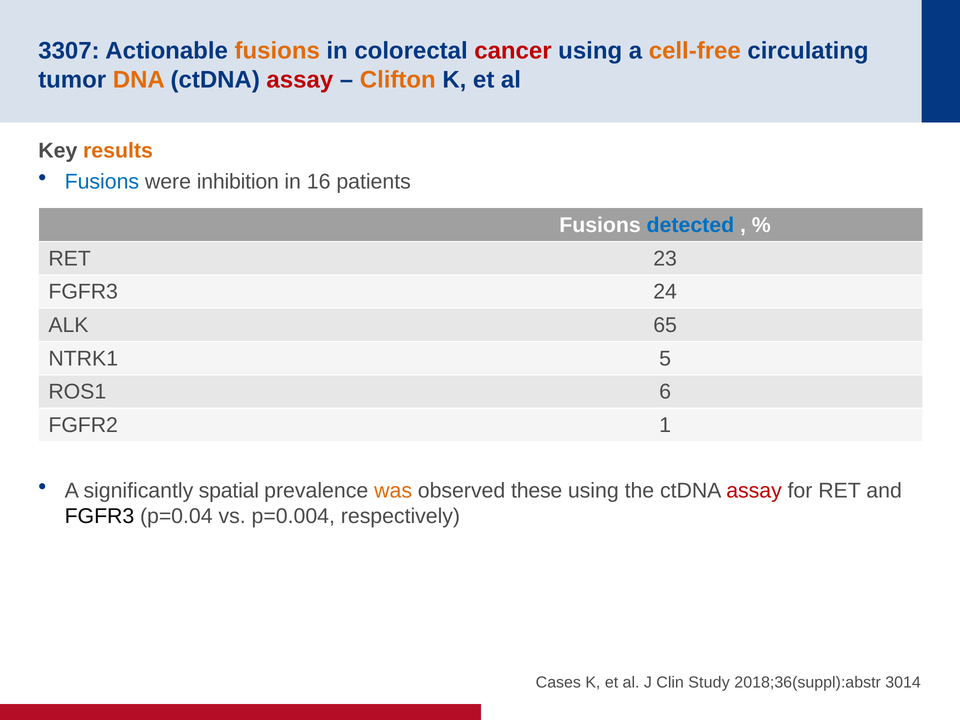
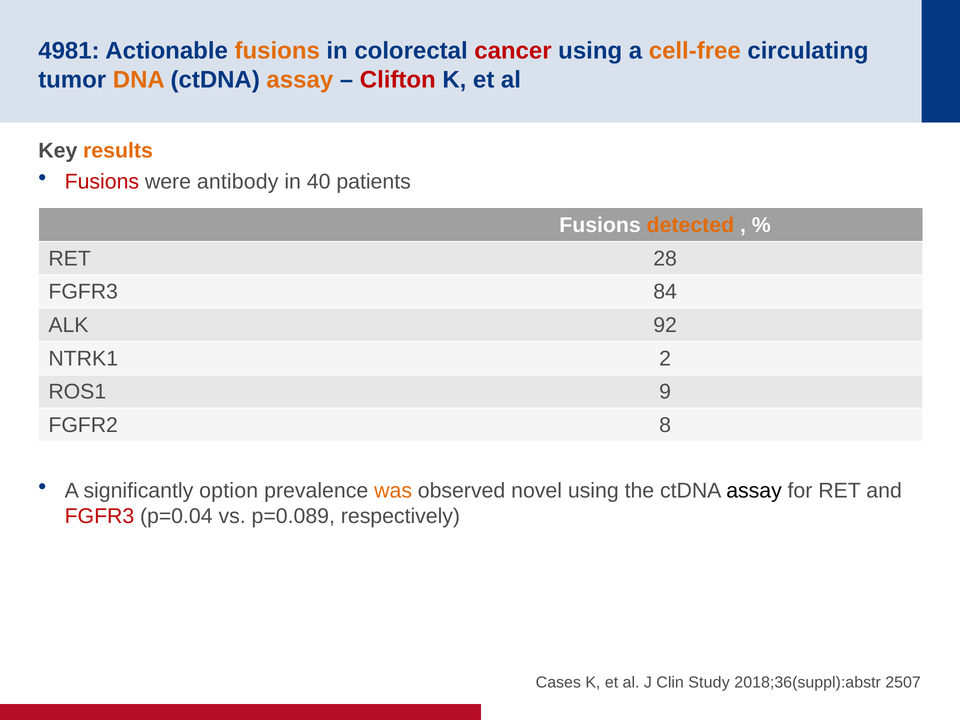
3307: 3307 -> 4981
assay at (300, 80) colour: red -> orange
Clifton colour: orange -> red
Fusions at (102, 182) colour: blue -> red
inhibition: inhibition -> antibody
16: 16 -> 40
detected colour: blue -> orange
23: 23 -> 28
24: 24 -> 84
65: 65 -> 92
5: 5 -> 2
6: 6 -> 9
1: 1 -> 8
spatial: spatial -> option
these: these -> novel
assay at (754, 491) colour: red -> black
FGFR3 at (99, 516) colour: black -> red
p=0.004: p=0.004 -> p=0.089
3014: 3014 -> 2507
